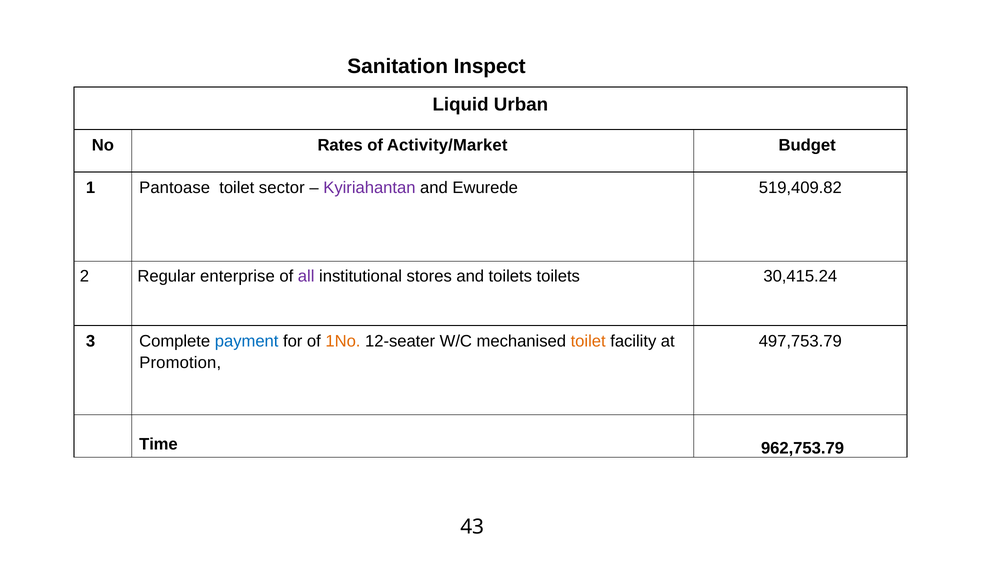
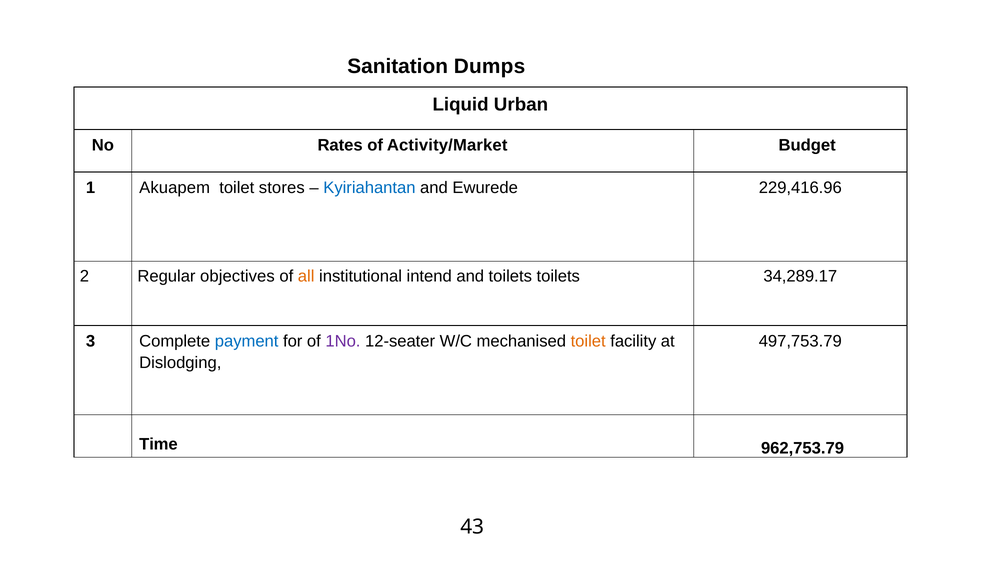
Inspect: Inspect -> Dumps
Pantoase: Pantoase -> Akuapem
sector: sector -> stores
Kyiriahantan colour: purple -> blue
519,409.82: 519,409.82 -> 229,416.96
enterprise: enterprise -> objectives
all colour: purple -> orange
stores: stores -> intend
30,415.24: 30,415.24 -> 34,289.17
1No colour: orange -> purple
Promotion: Promotion -> Dislodging
